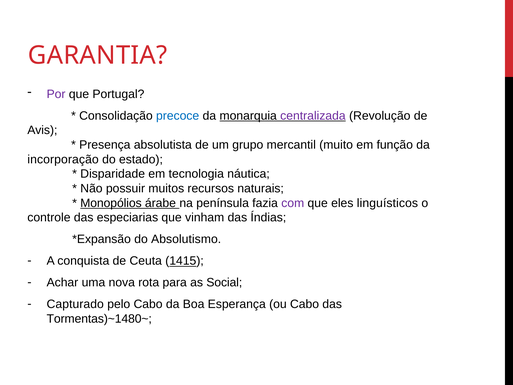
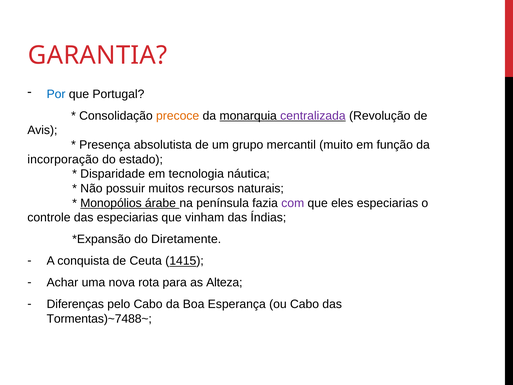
Por colour: purple -> blue
precoce colour: blue -> orange
eles linguísticos: linguísticos -> especiarias
Absolutismo: Absolutismo -> Diretamente
Social: Social -> Alteza
Capturado: Capturado -> Diferenças
Tormentas)~1480~: Tormentas)~1480~ -> Tormentas)~7488~
